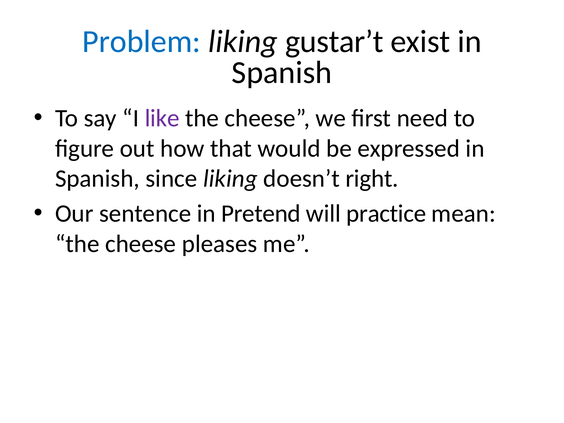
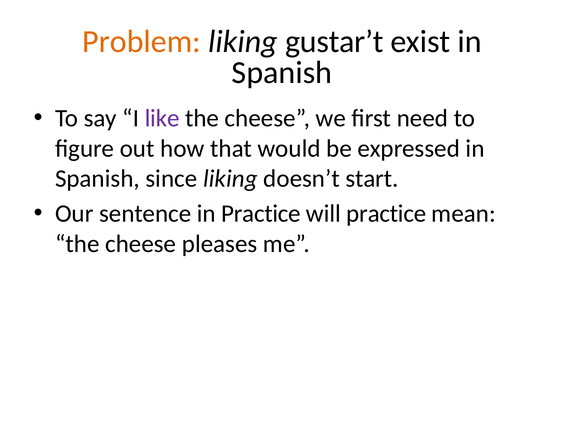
Problem colour: blue -> orange
right: right -> start
in Pretend: Pretend -> Practice
